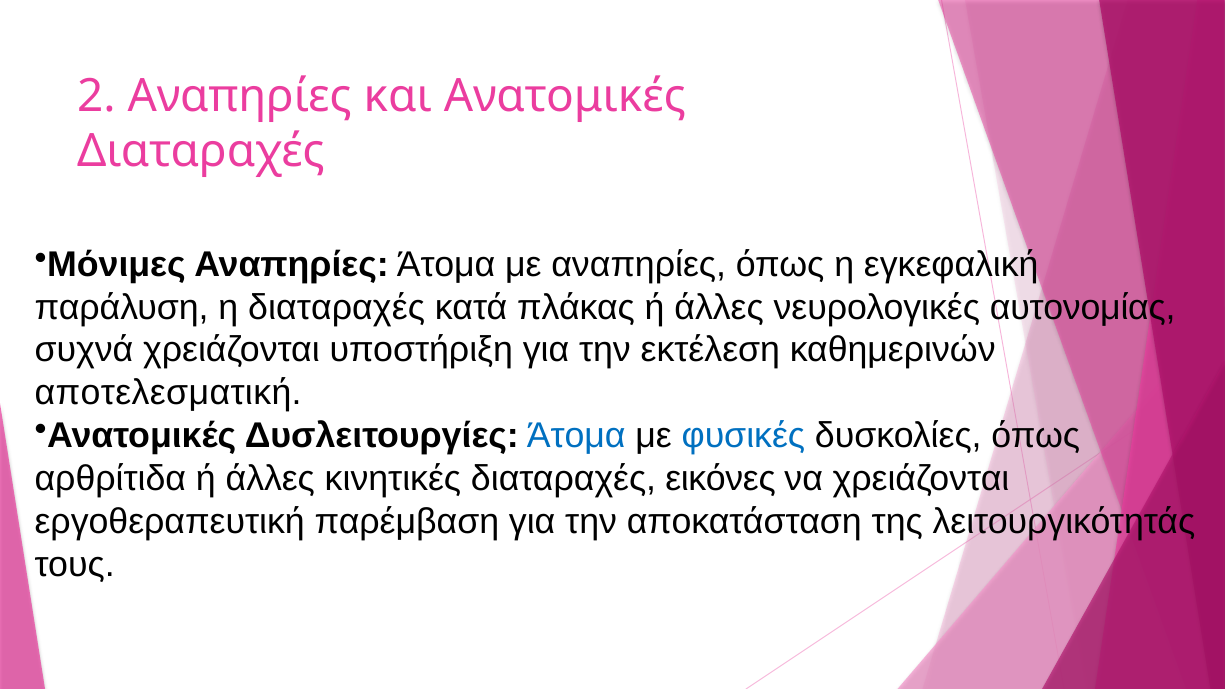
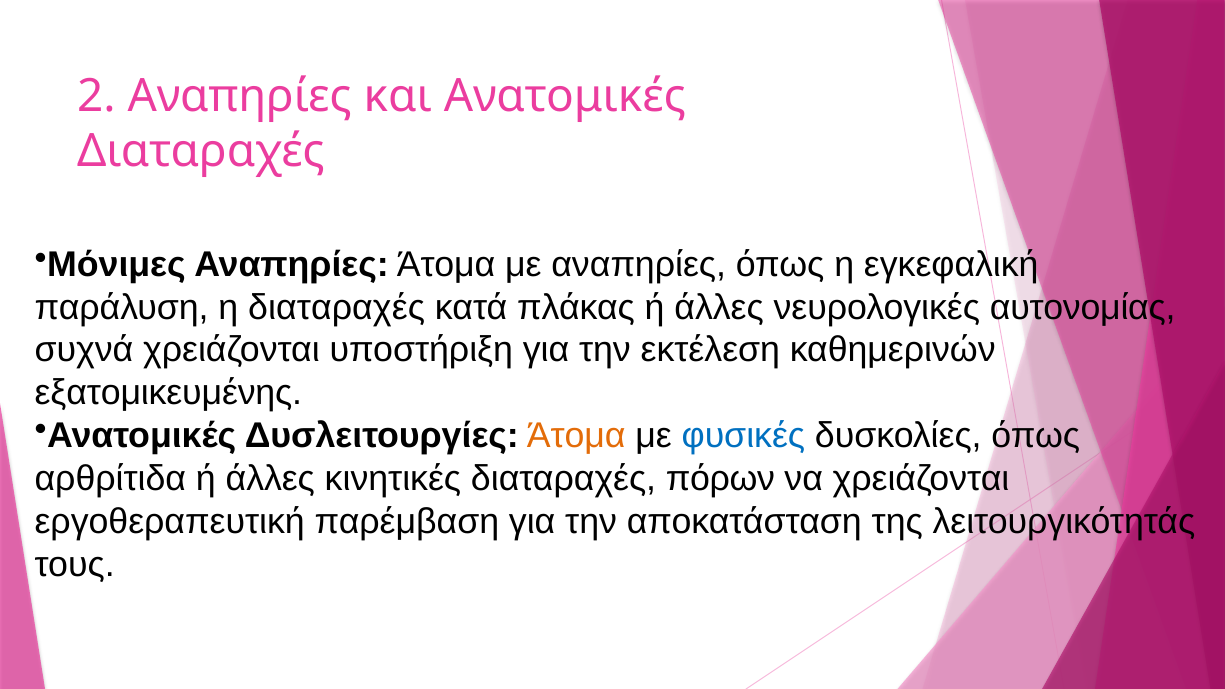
αποτελεσματική: αποτελεσματική -> εξατομικευμένης
Άτομα at (576, 436) colour: blue -> orange
εικόνες: εικόνες -> πόρων
